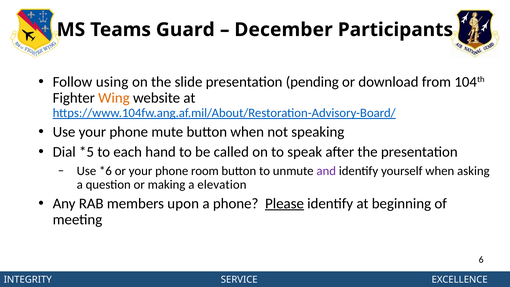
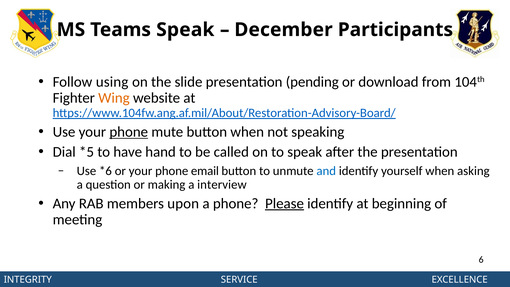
Teams Guard: Guard -> Speak
phone at (129, 132) underline: none -> present
each: each -> have
room: room -> email
and colour: purple -> blue
elevation: elevation -> interview
